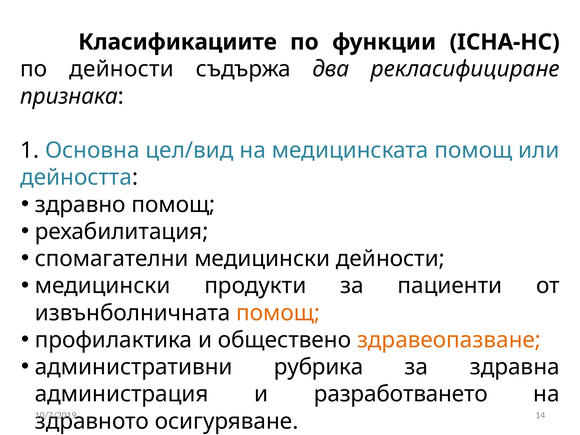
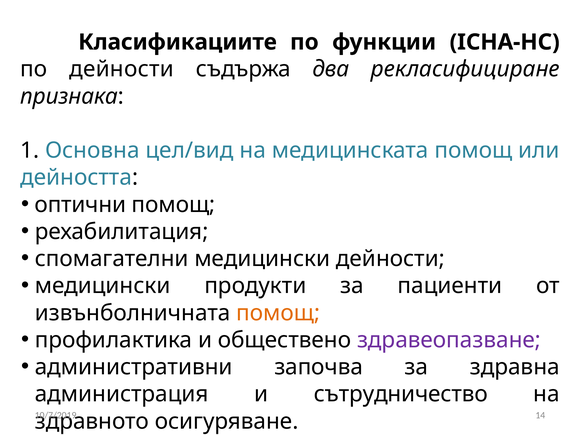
здравно: здравно -> оптични
здравеопазване colour: orange -> purple
рубрика: рубрика -> започва
разработването: разработването -> сътрудничество
